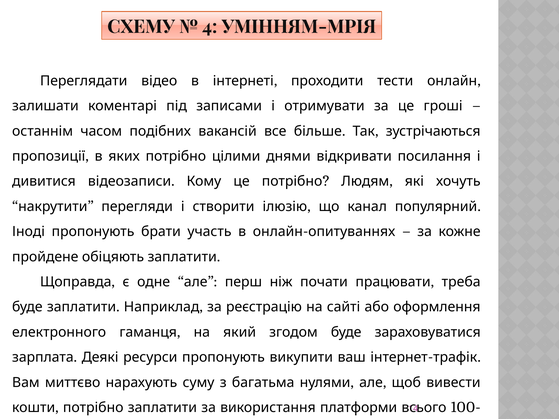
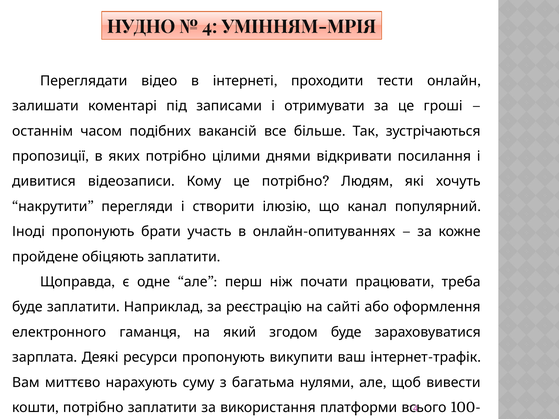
СХЕМУ: СХЕМУ -> НУДНО
